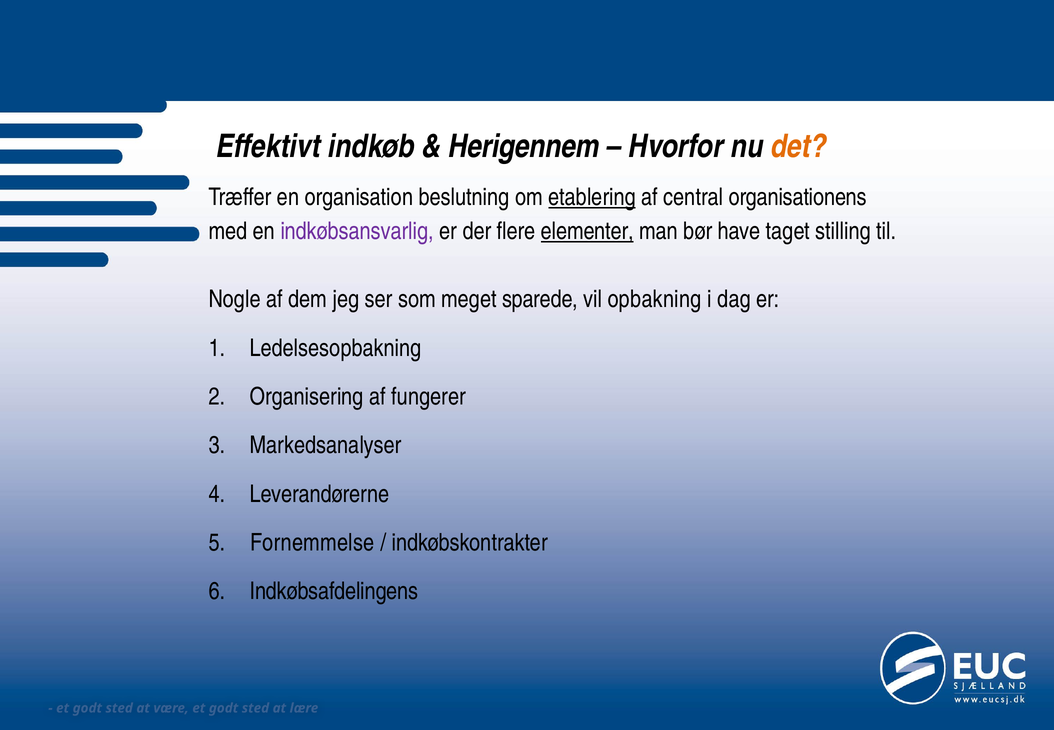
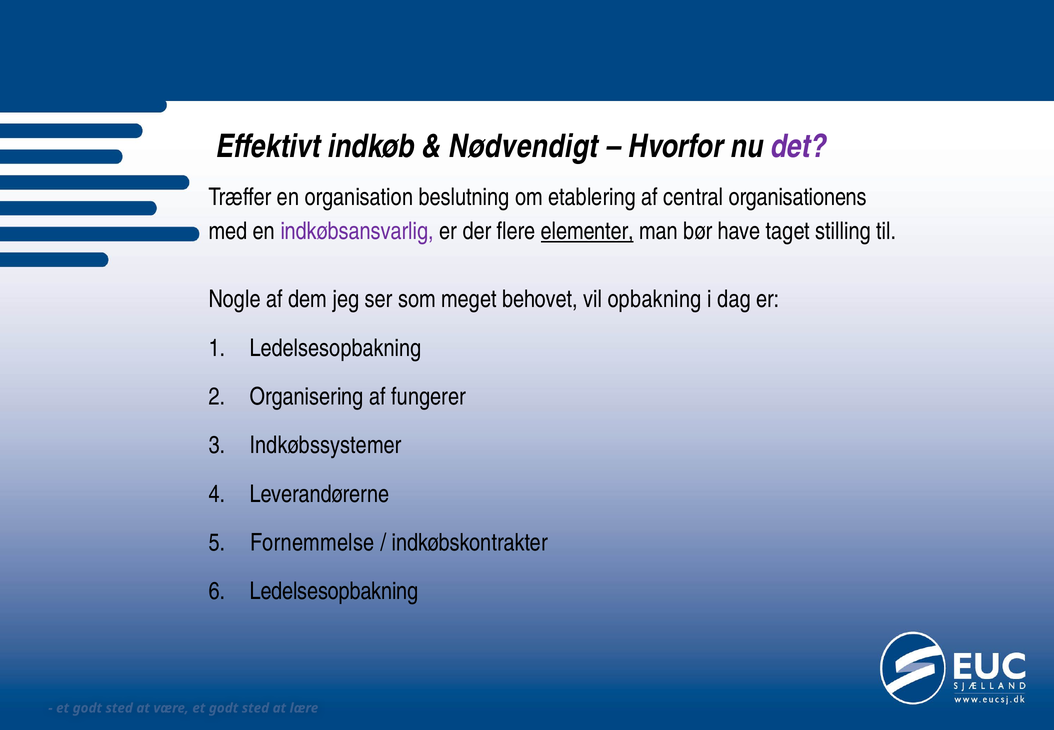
Herigennem: Herigennem -> Nødvendigt
det colour: orange -> purple
etablering underline: present -> none
sparede: sparede -> behovet
Markedsanalyser: Markedsanalyser -> Indkøbssystemer
Indkøbsafdelingens at (334, 591): Indkøbsafdelingens -> Ledelsesopbakning
